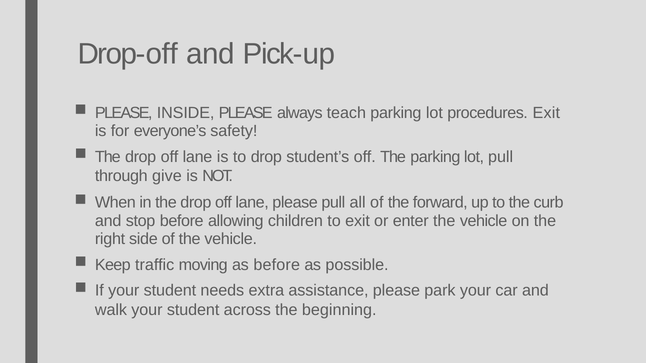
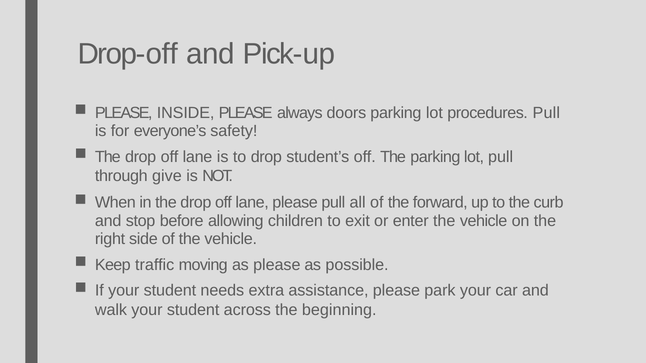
teach: teach -> doors
procedures Exit: Exit -> Pull
as before: before -> please
